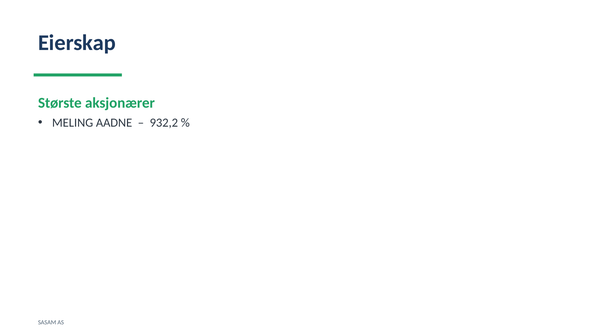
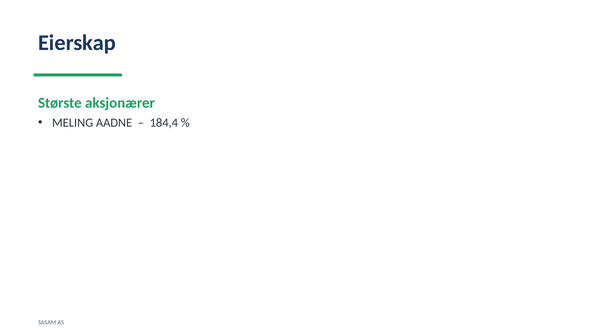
932,2: 932,2 -> 184,4
